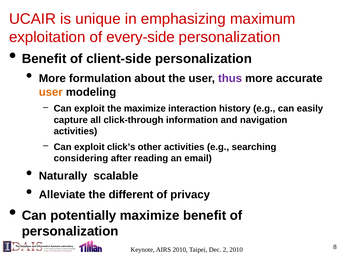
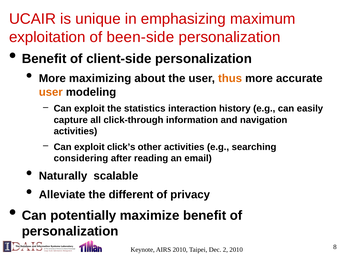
every-side: every-side -> been-side
formulation: formulation -> maximizing
thus colour: purple -> orange
the maximize: maximize -> statistics
